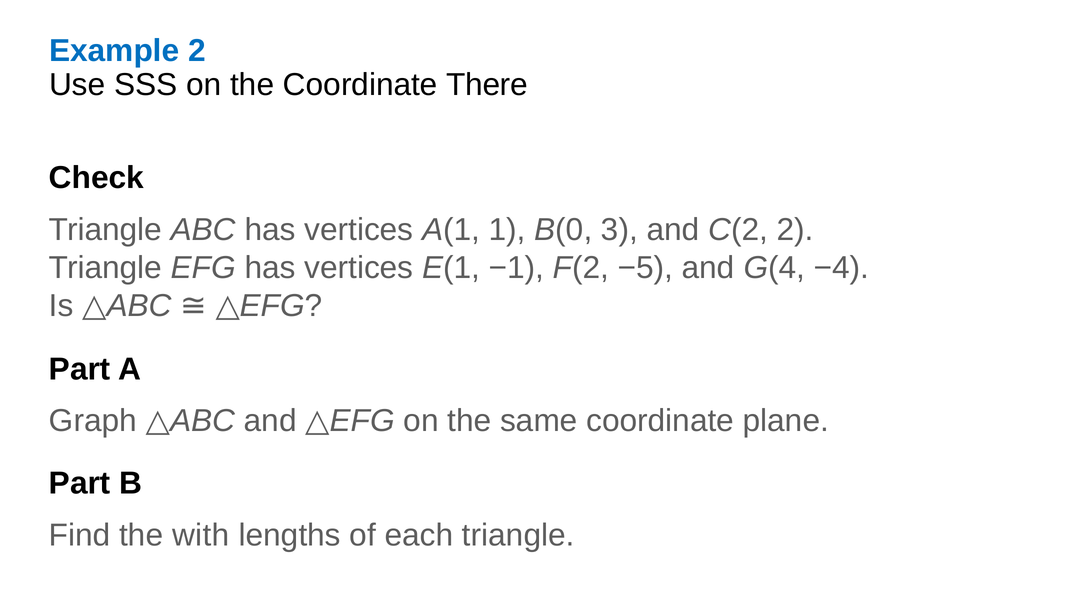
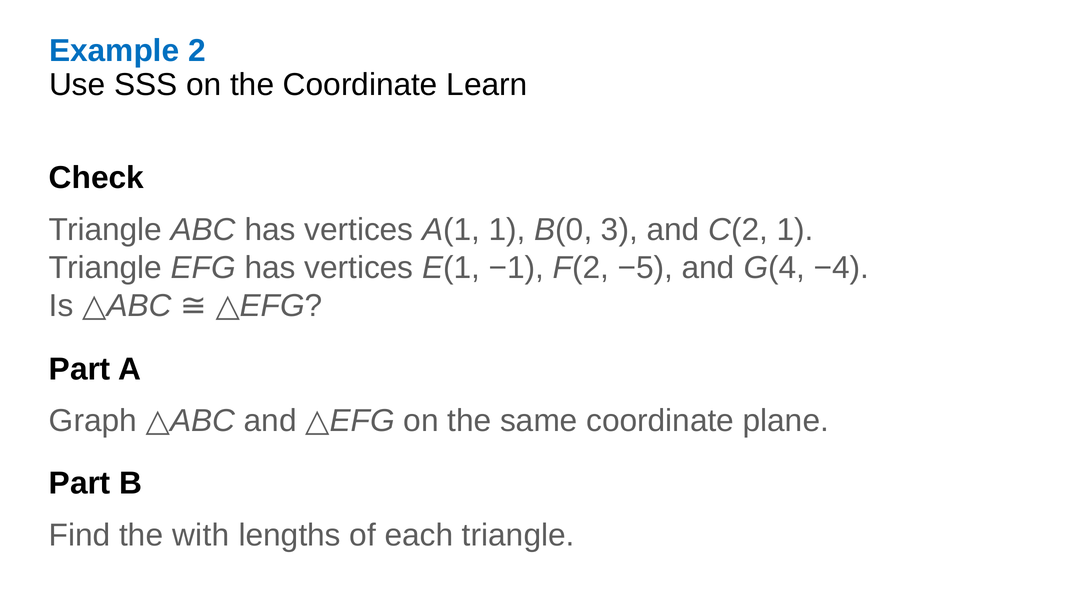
There: There -> Learn
C(2 2: 2 -> 1
